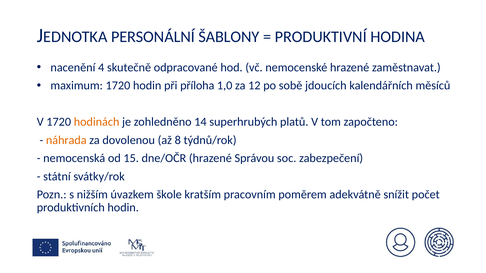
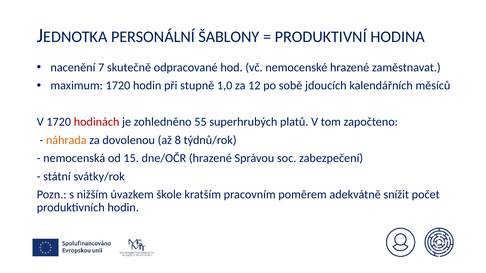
4: 4 -> 7
příloha: příloha -> stupně
hodinách colour: orange -> red
14: 14 -> 55
